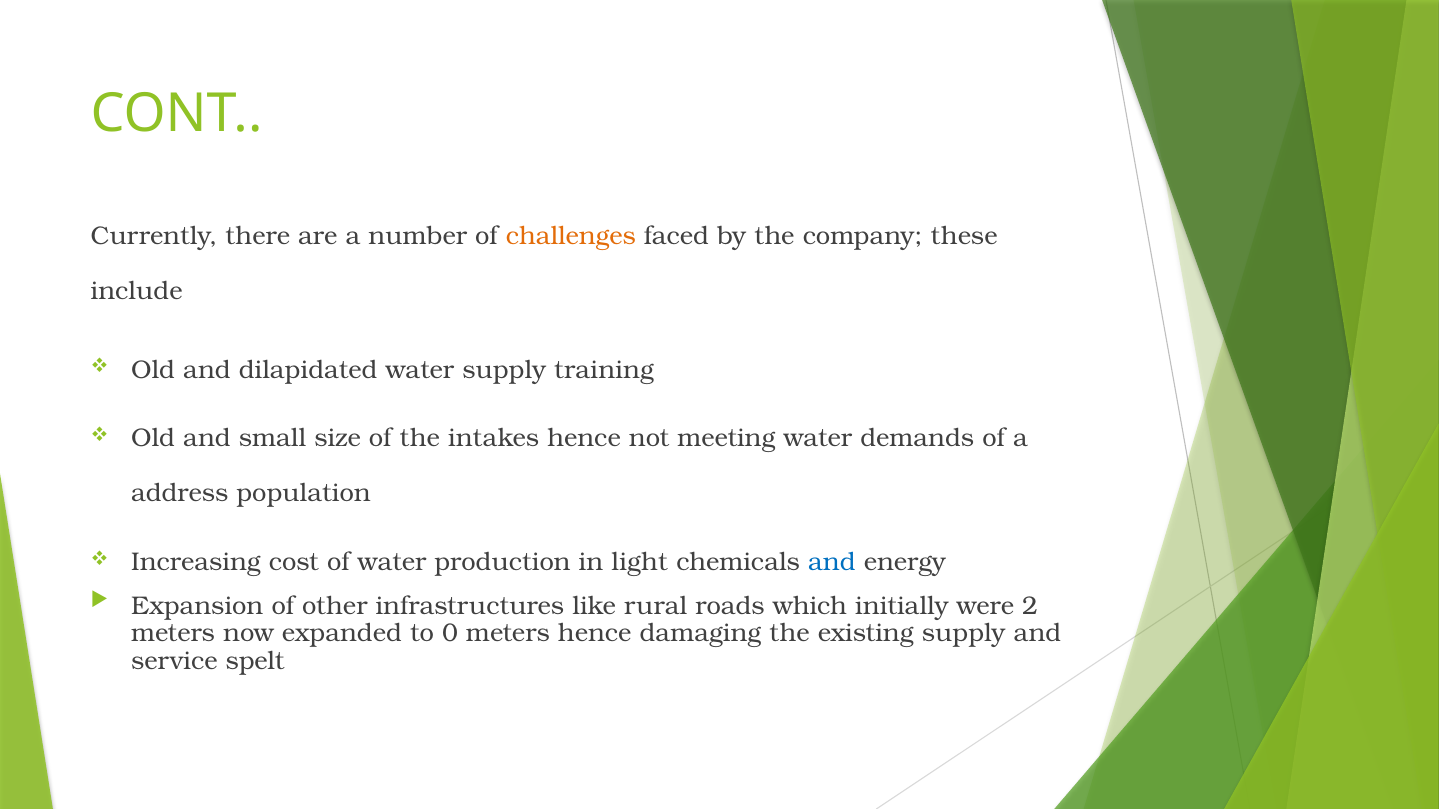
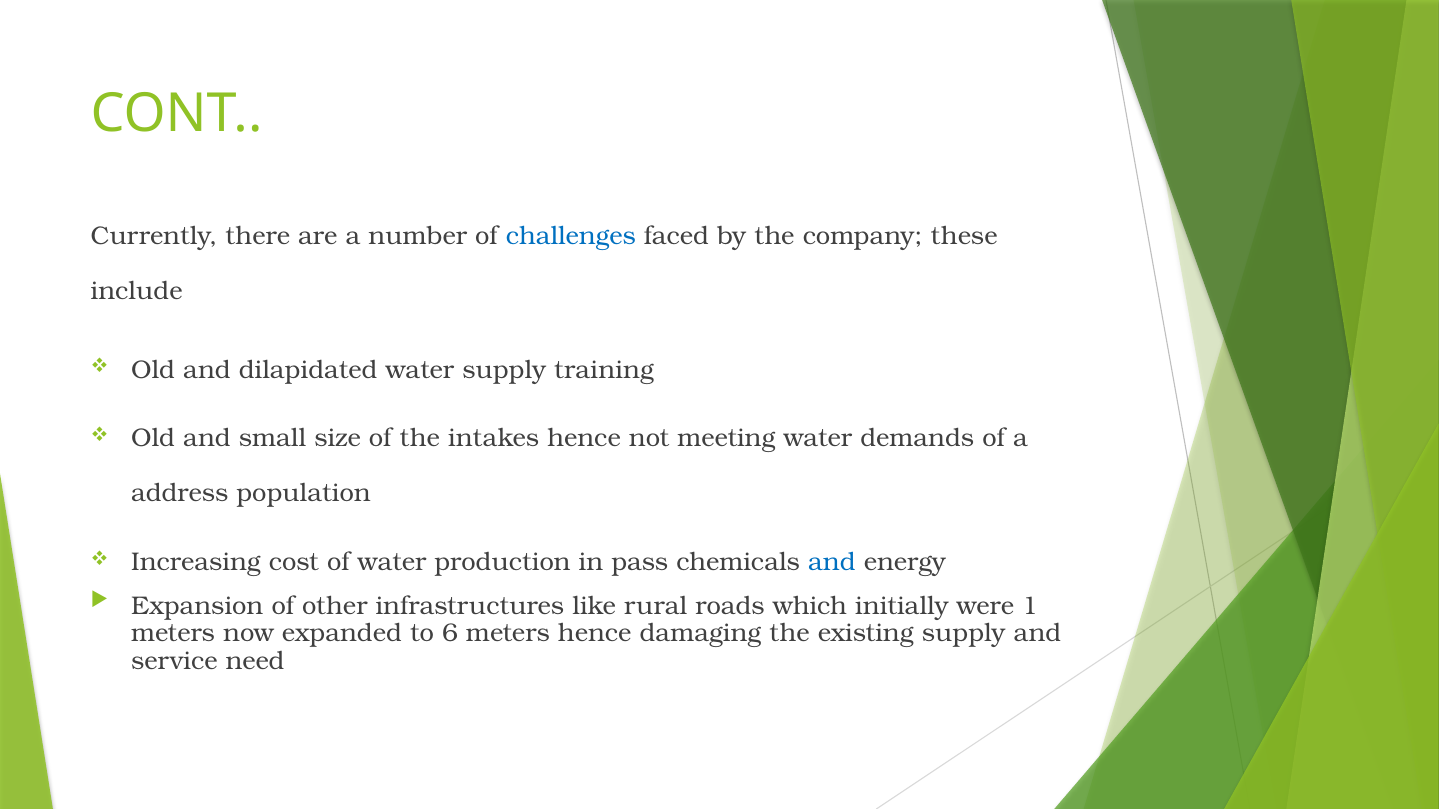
challenges colour: orange -> blue
light: light -> pass
2: 2 -> 1
0: 0 -> 6
spelt: spelt -> need
